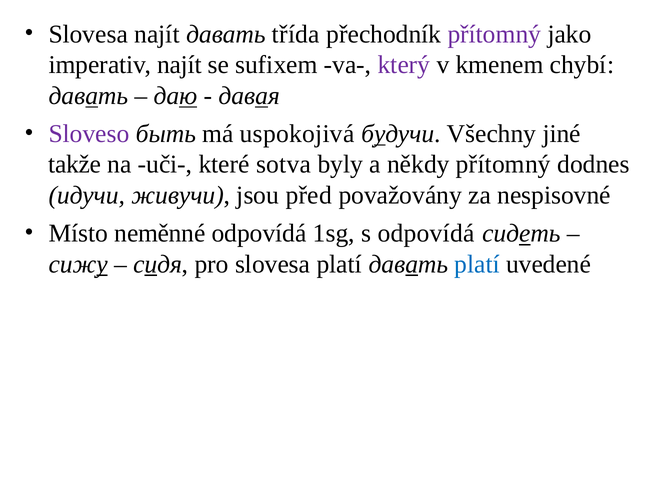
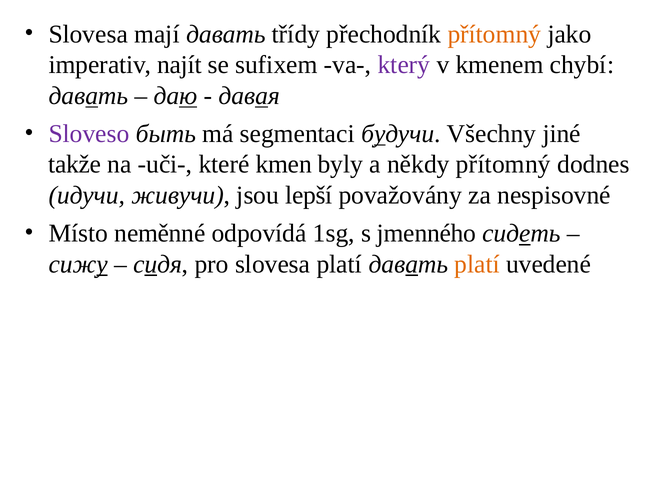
Slovesa najít: najít -> mají
třída: třída -> třídy
přítomný at (494, 34) colour: purple -> orange
uspokojivá: uspokojivá -> segmentaci
sotva: sotva -> kmen
před: před -> lepší
s odpovídá: odpovídá -> jmenného
platí at (477, 264) colour: blue -> orange
